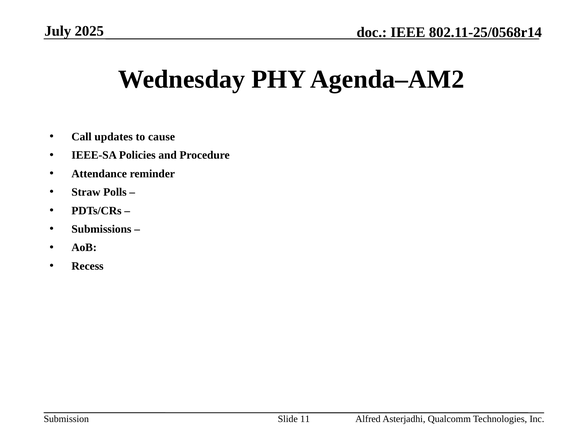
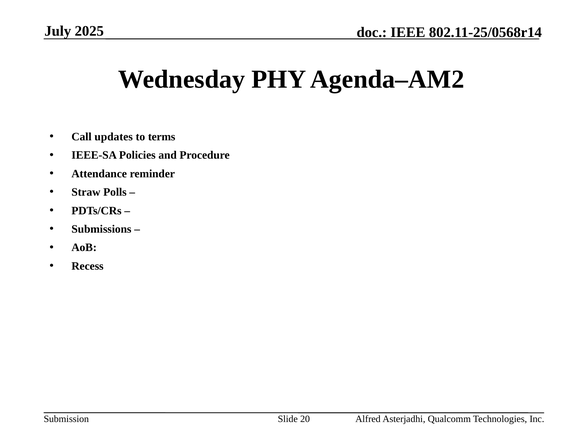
cause: cause -> terms
11: 11 -> 20
